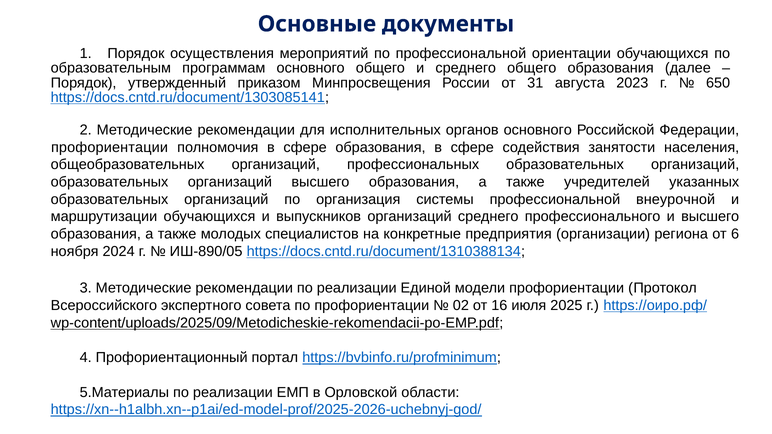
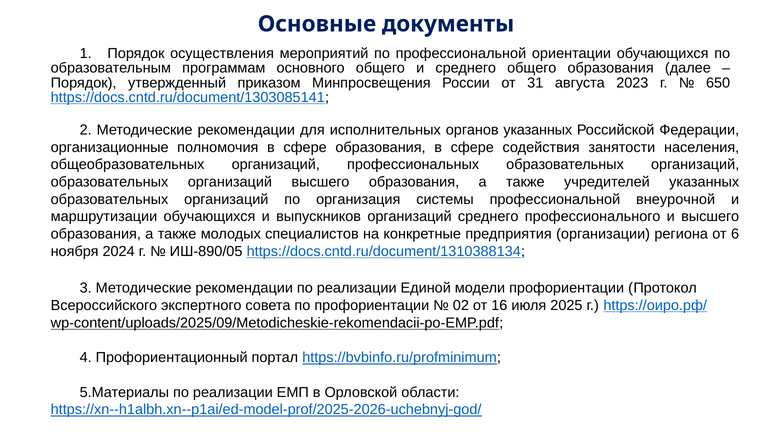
органов основного: основного -> указанных
профориентации at (110, 147): профориентации -> организационные
